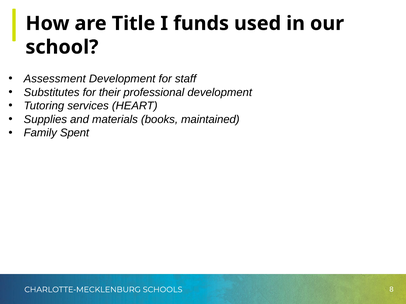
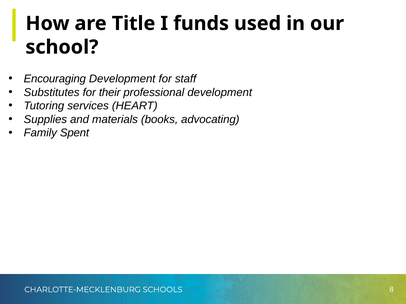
Assessment: Assessment -> Encouraging
maintained: maintained -> advocating
